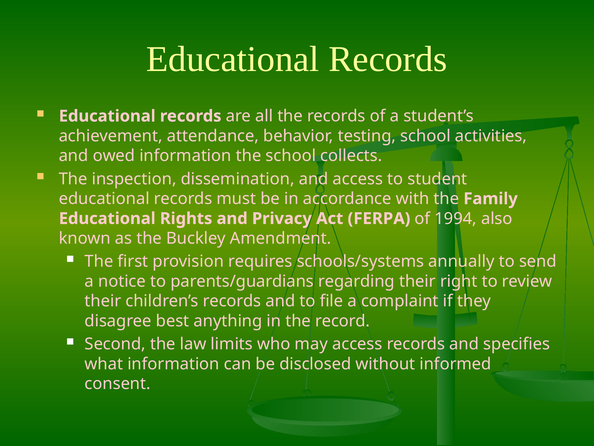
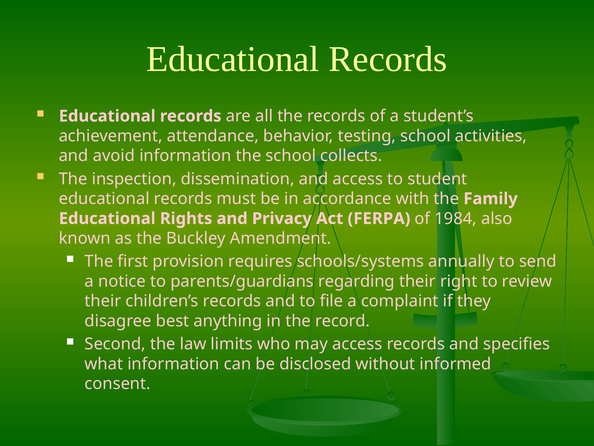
owed: owed -> avoid
1994: 1994 -> 1984
